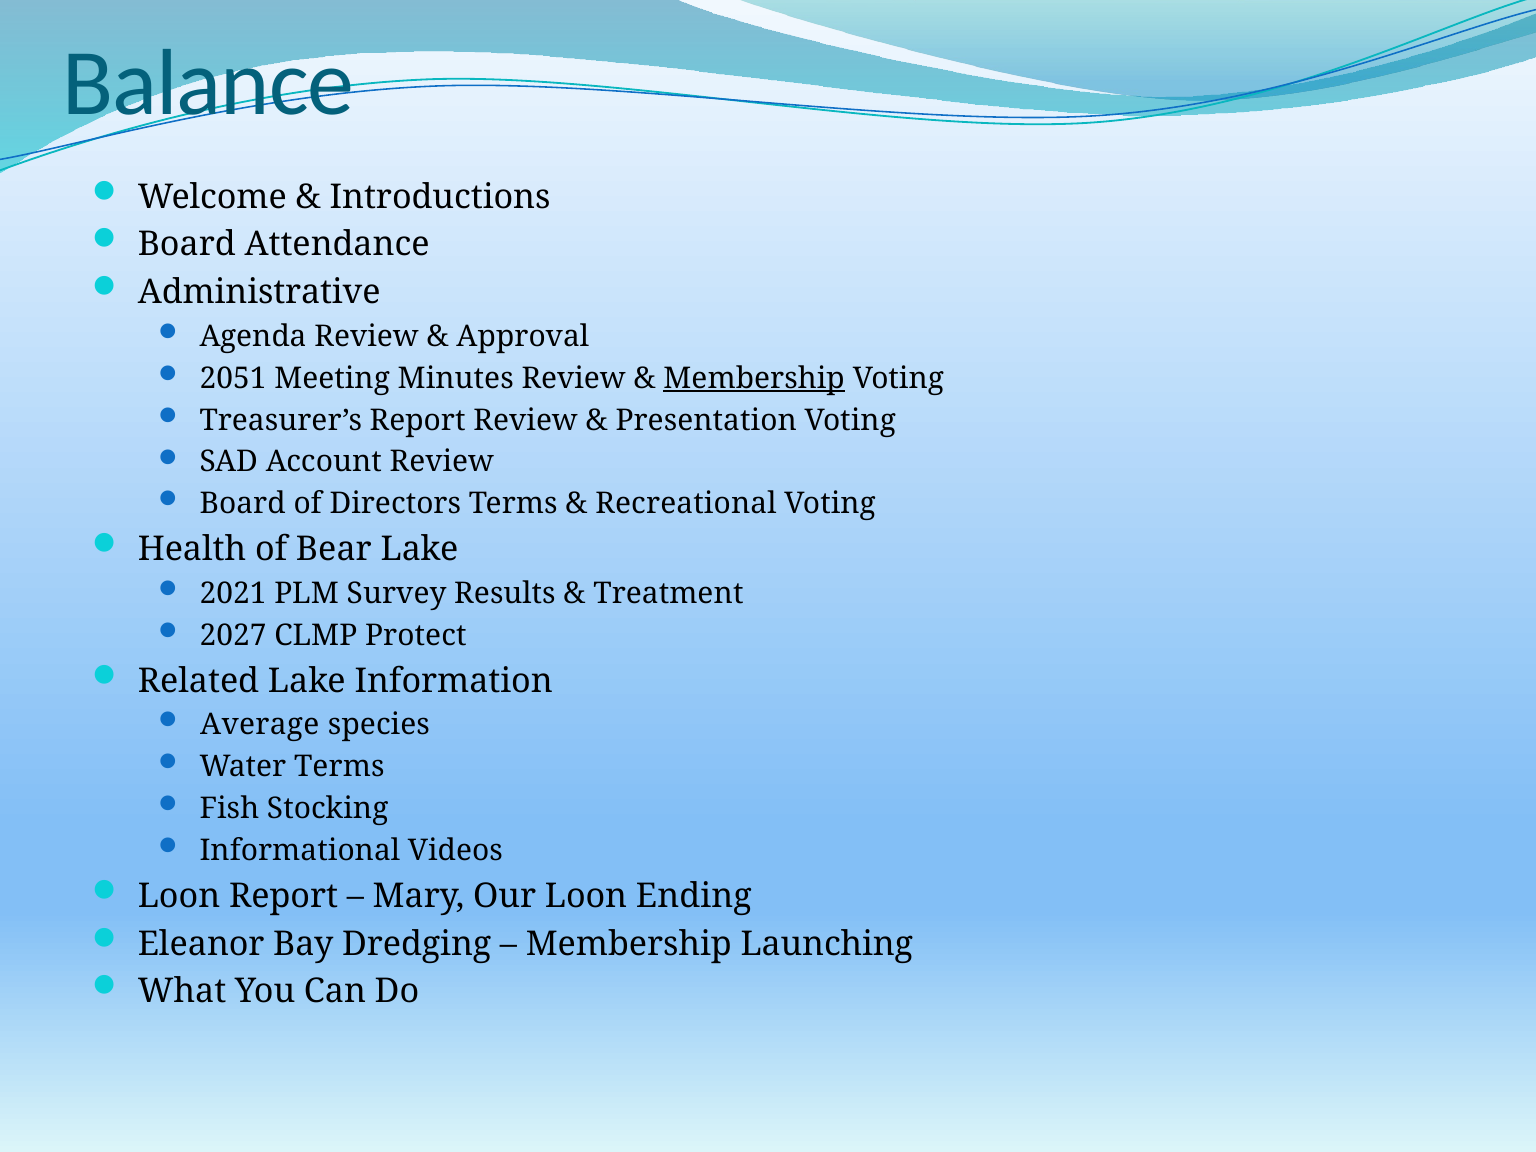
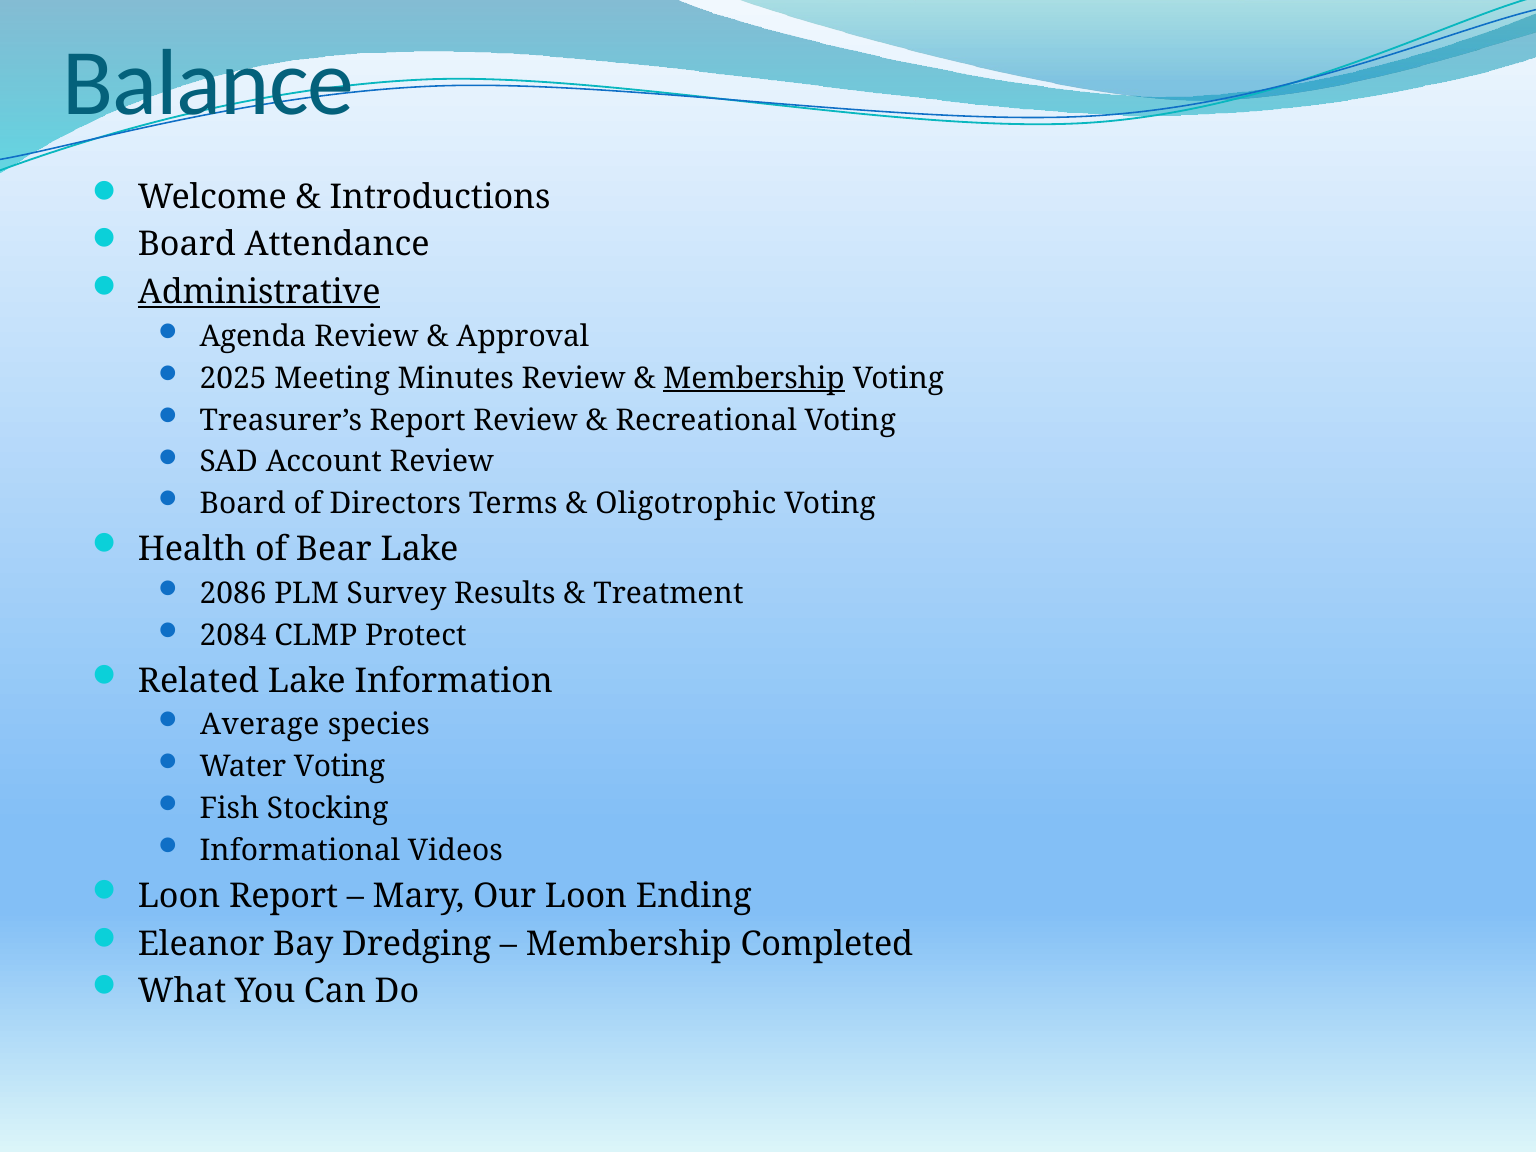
Administrative underline: none -> present
2051: 2051 -> 2025
Presentation: Presentation -> Recreational
Recreational: Recreational -> Oligotrophic
2021: 2021 -> 2086
2027: 2027 -> 2084
Water Terms: Terms -> Voting
Launching: Launching -> Completed
